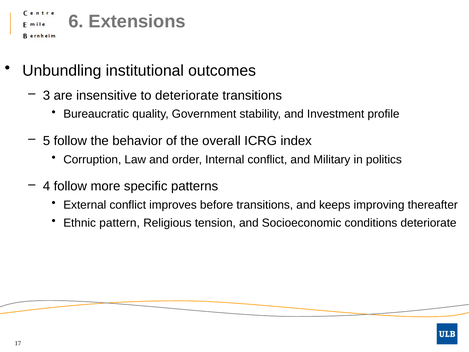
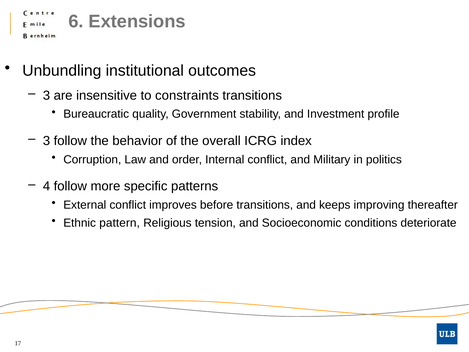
to deteriorate: deteriorate -> constraints
5 at (46, 141): 5 -> 3
